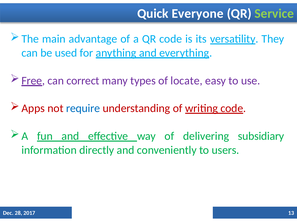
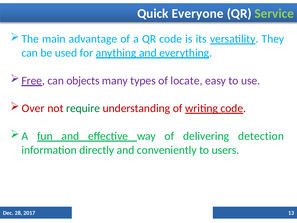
correct: correct -> objects
Apps: Apps -> Over
require colour: blue -> green
subsidiary: subsidiary -> detection
